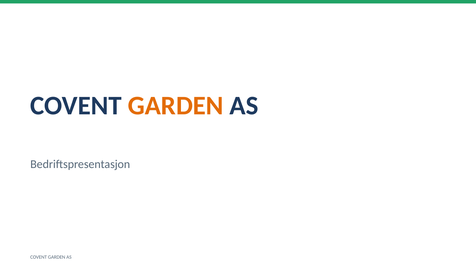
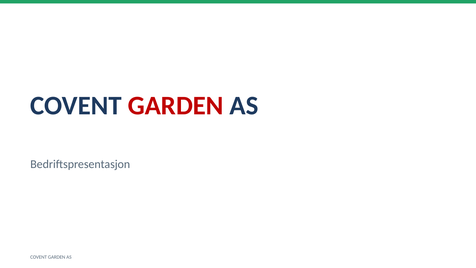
GARDEN at (176, 106) colour: orange -> red
